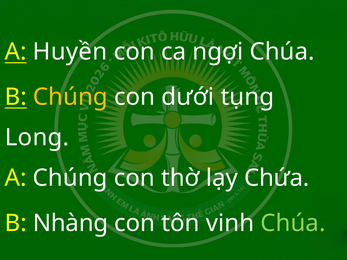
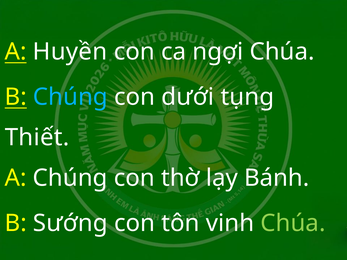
Chúng at (70, 97) colour: yellow -> light blue
Long: Long -> Thiết
Chứa: Chứa -> Bánh
Nhàng: Nhàng -> Sướng
